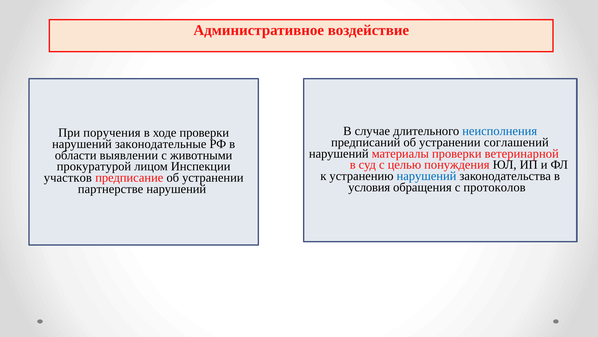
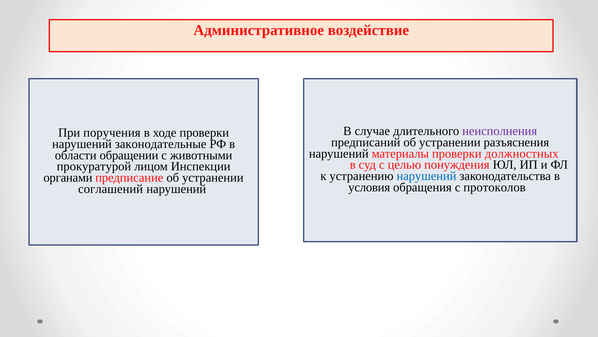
неисполнения colour: blue -> purple
соглашений: соглашений -> разъяснения
ветеринарной: ветеринарной -> должностных
выявлении: выявлении -> обращении
участков: участков -> органами
партнерстве: партнерстве -> соглашений
